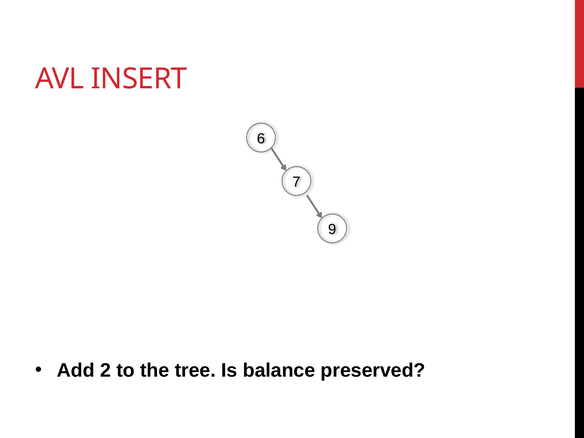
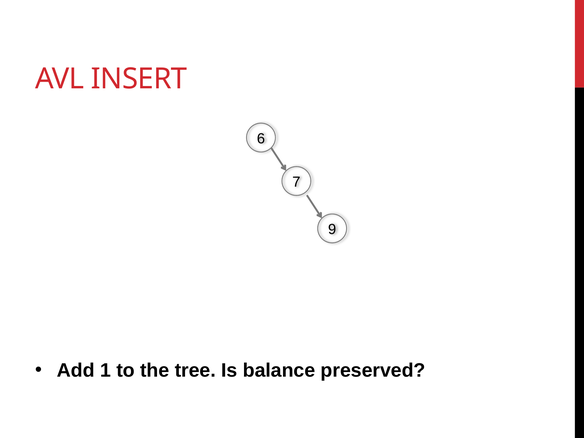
2: 2 -> 1
